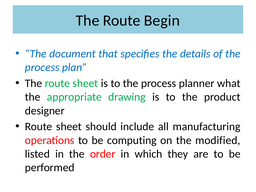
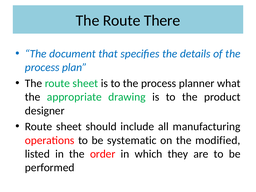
Begin: Begin -> There
computing: computing -> systematic
